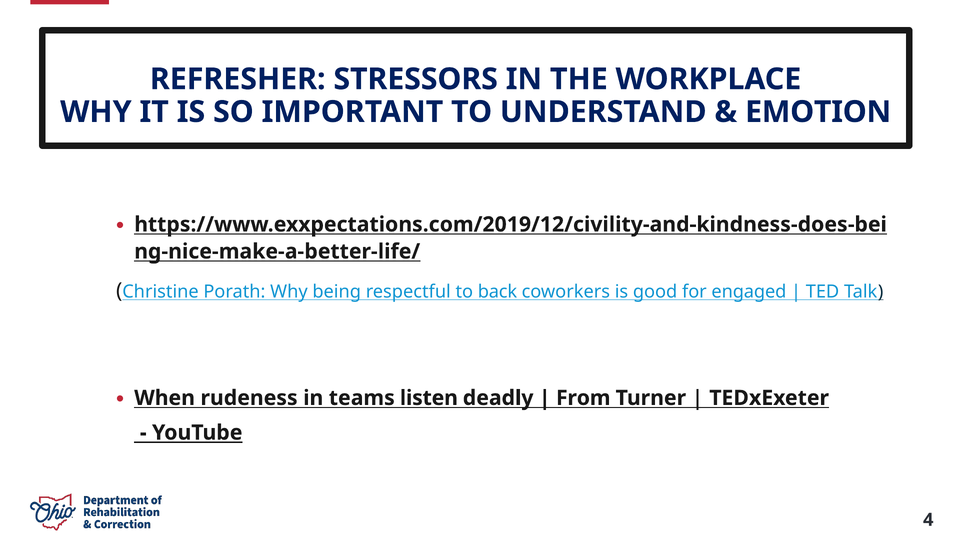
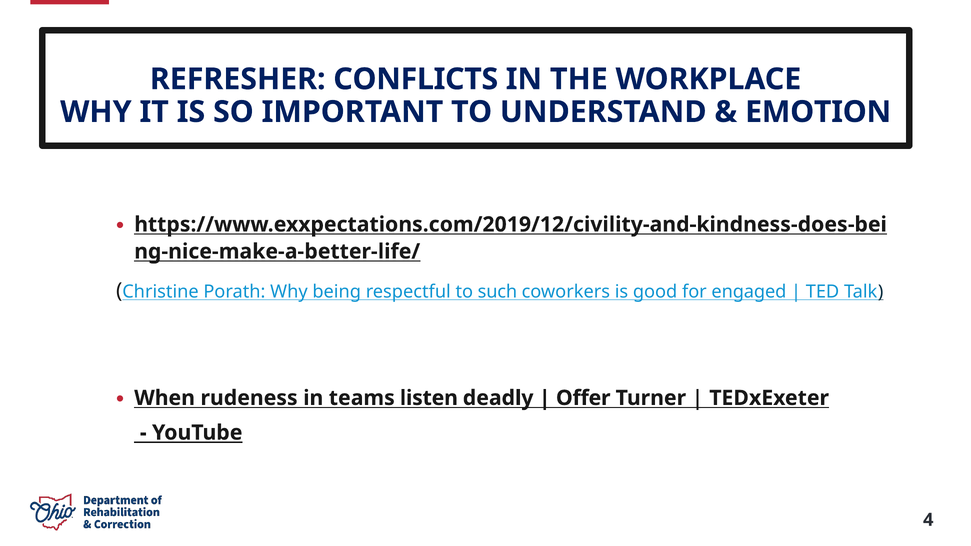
STRESSORS: STRESSORS -> CONFLICTS
back: back -> such
From: From -> Offer
